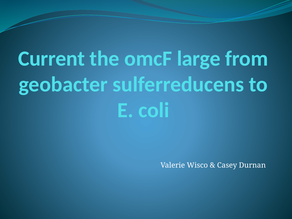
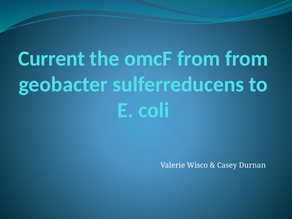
omcF large: large -> from
